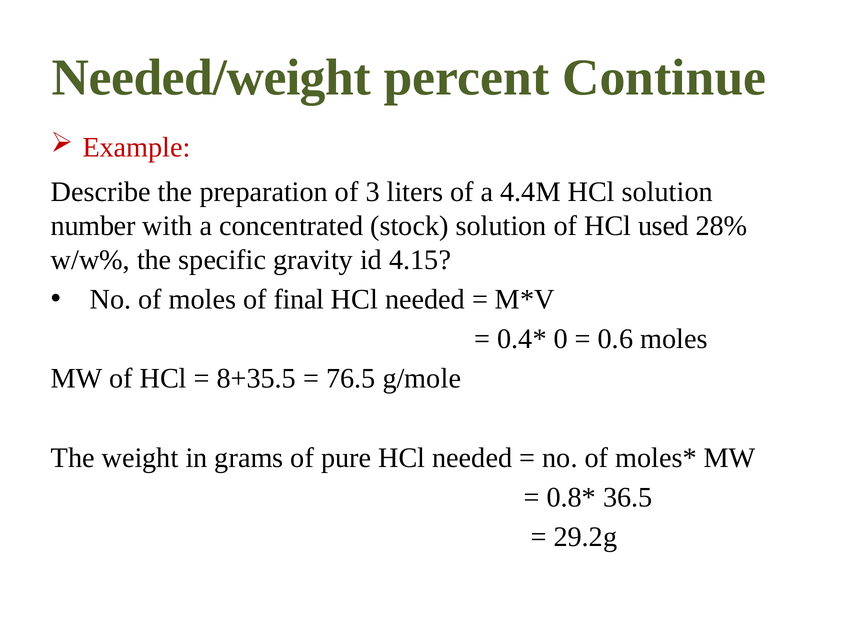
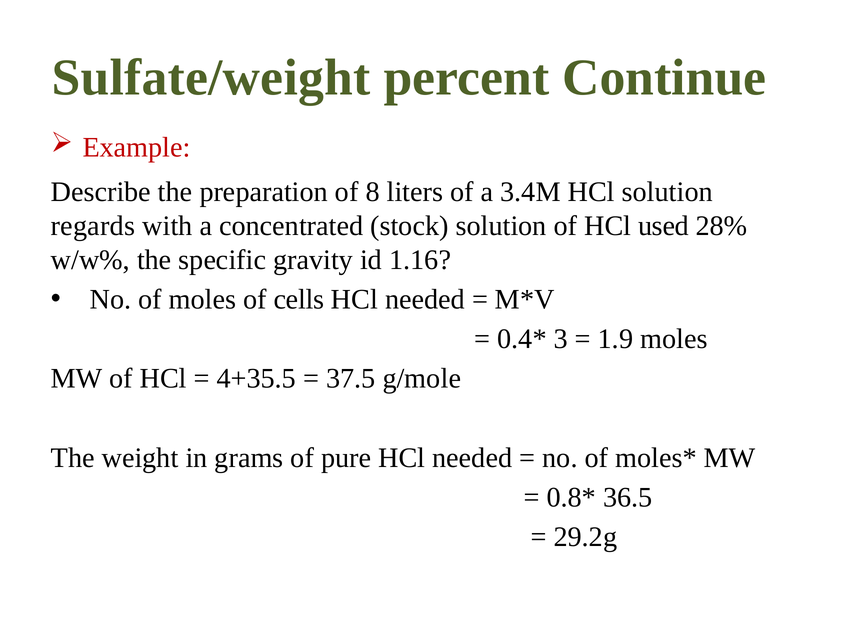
Needed/weight: Needed/weight -> Sulfate/weight
3: 3 -> 8
4.4M: 4.4M -> 3.4M
number: number -> regards
4.15: 4.15 -> 1.16
final: final -> cells
0: 0 -> 3
0.6: 0.6 -> 1.9
8+35.5: 8+35.5 -> 4+35.5
76.5: 76.5 -> 37.5
